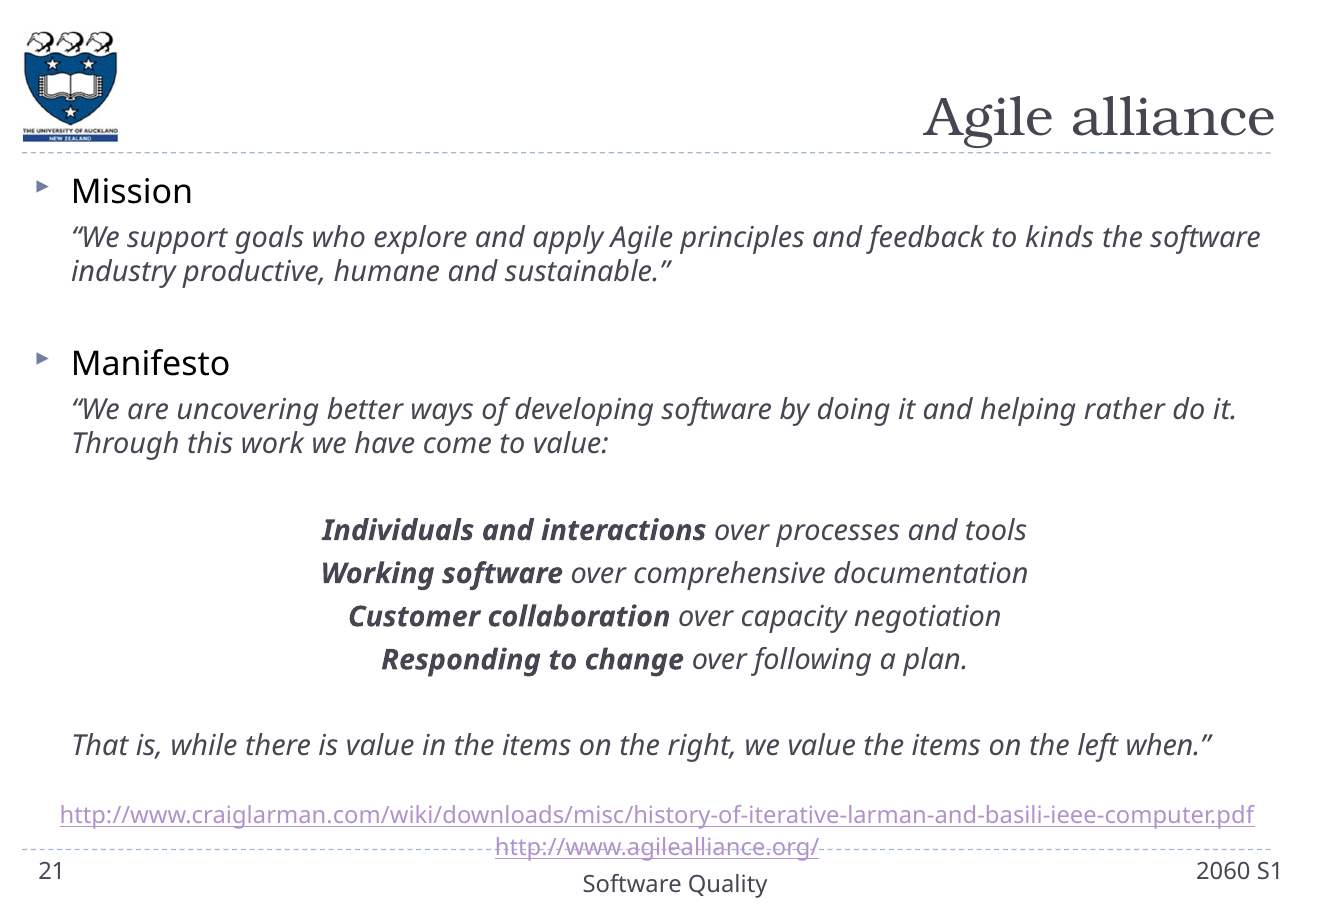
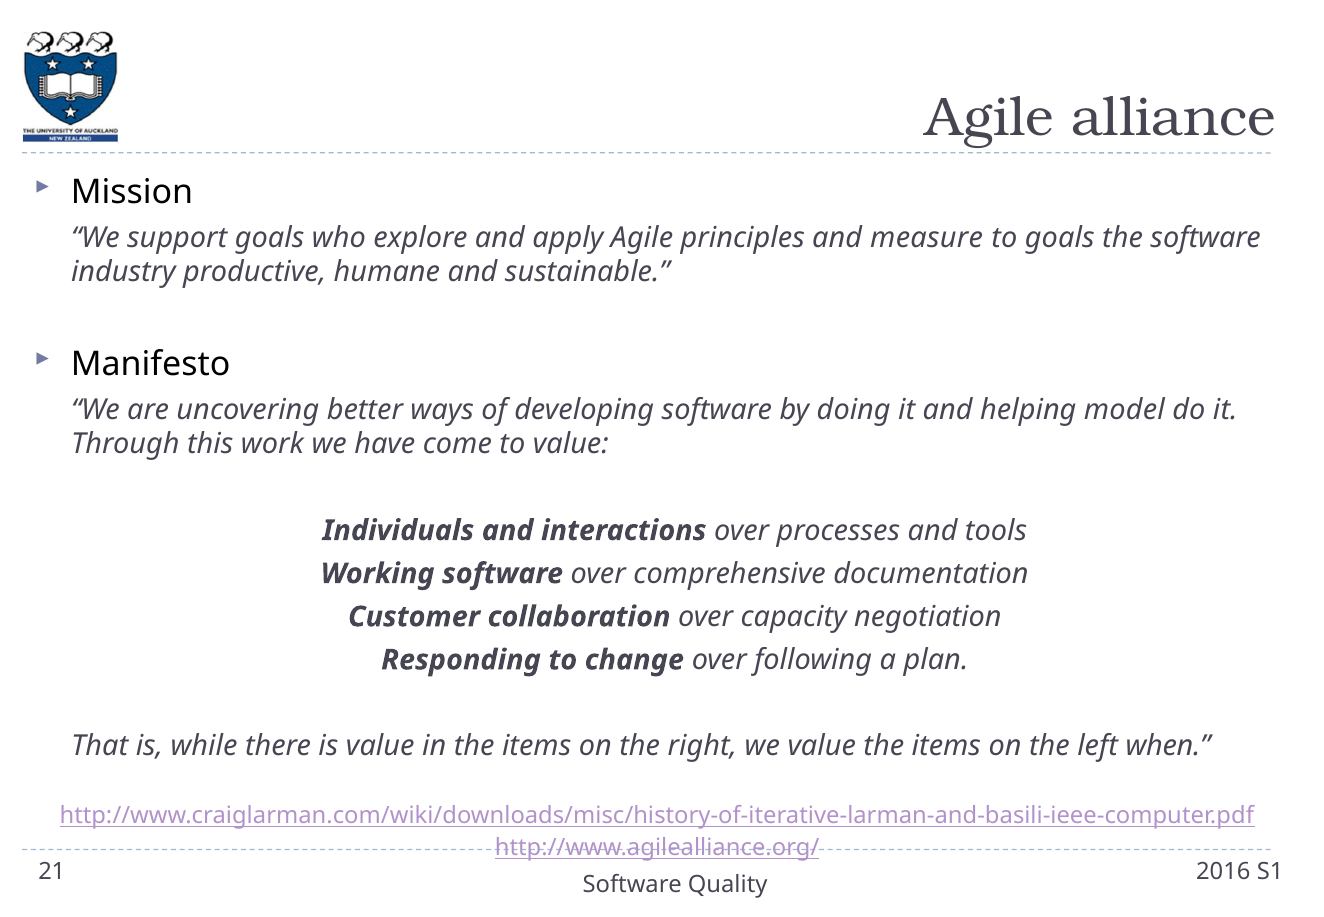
feedback: feedback -> measure
to kinds: kinds -> goals
rather: rather -> model
2060: 2060 -> 2016
